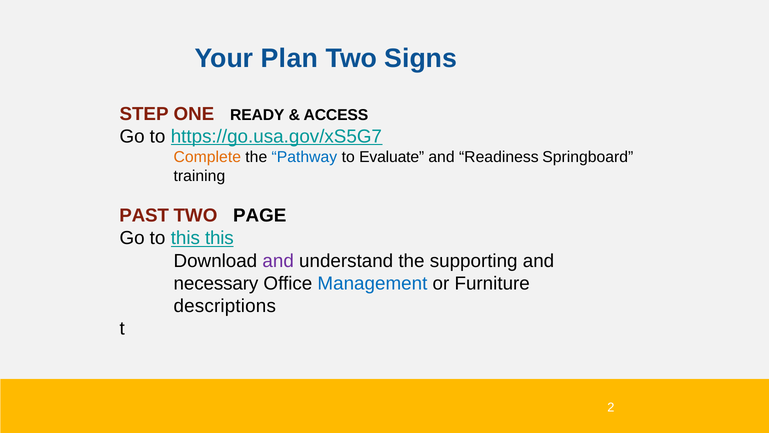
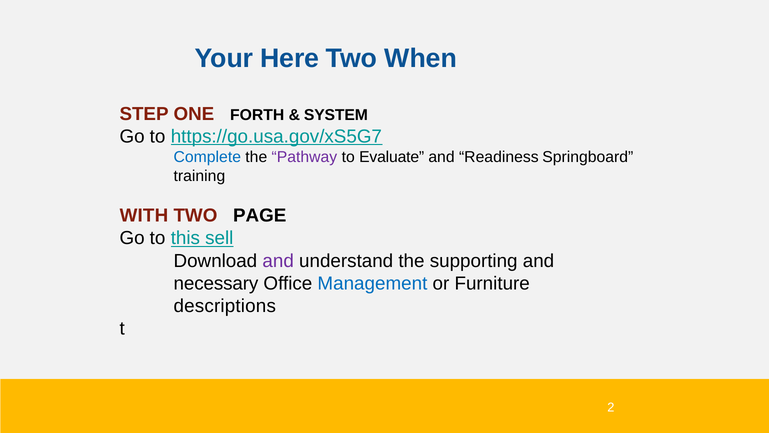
Plan: Plan -> Here
Signs: Signs -> When
READY: READY -> FORTH
ACCESS: ACCESS -> SYSTEM
Complete colour: orange -> blue
Pathway colour: blue -> purple
PAST: PAST -> WITH
this this: this -> sell
